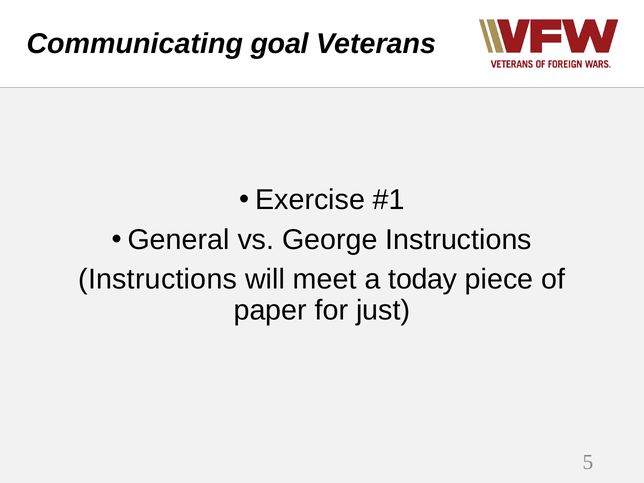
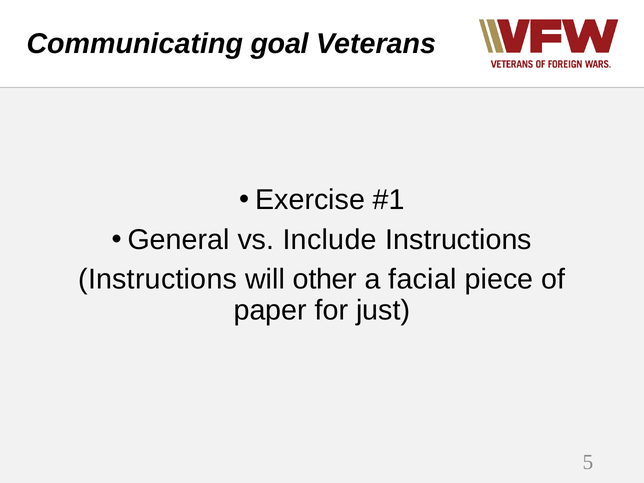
George: George -> Include
meet: meet -> other
today: today -> facial
